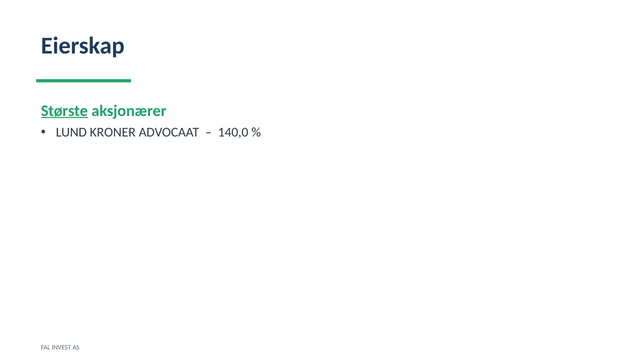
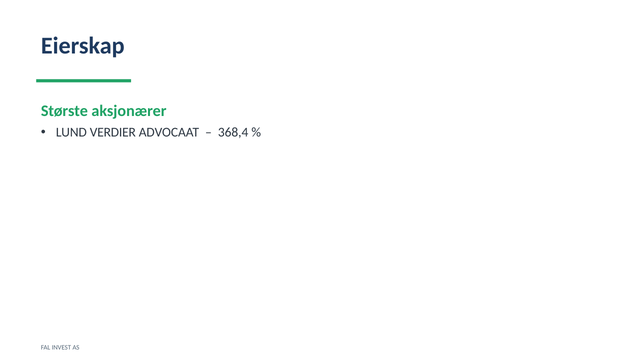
Største underline: present -> none
KRONER: KRONER -> VERDIER
140,0: 140,0 -> 368,4
